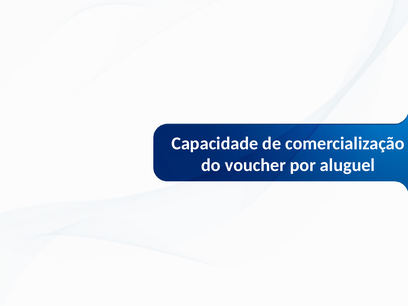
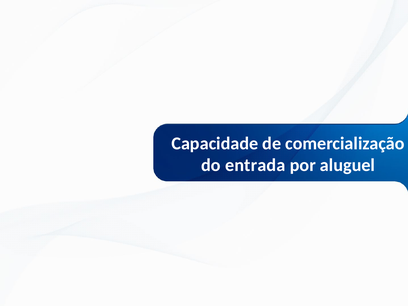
voucher: voucher -> entrada
